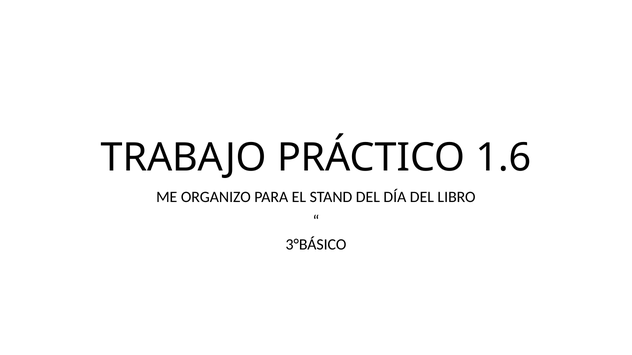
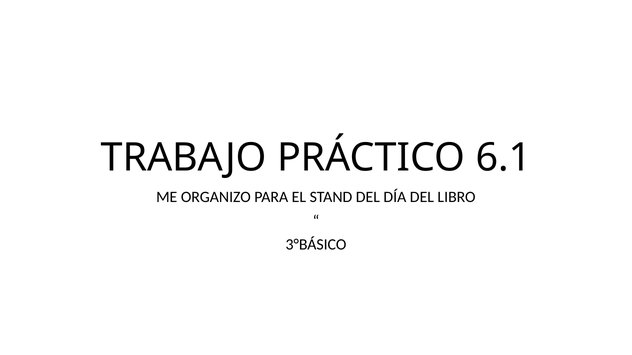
1.6: 1.6 -> 6.1
